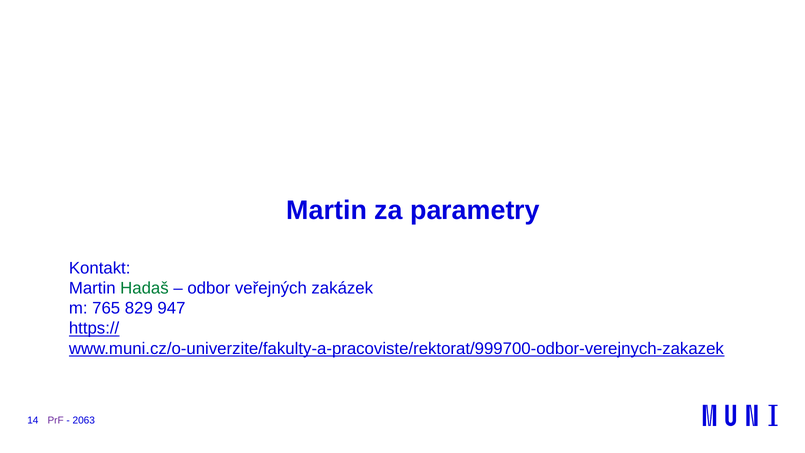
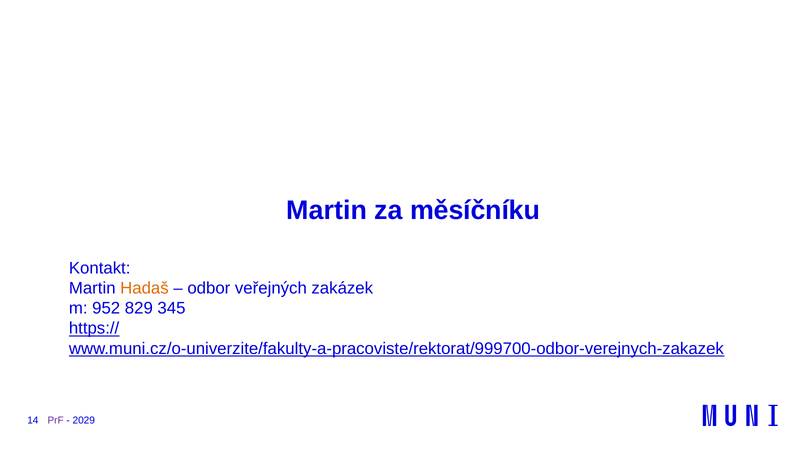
parametry: parametry -> měsíčníku
Hadaš colour: green -> orange
765: 765 -> 952
947: 947 -> 345
2063: 2063 -> 2029
